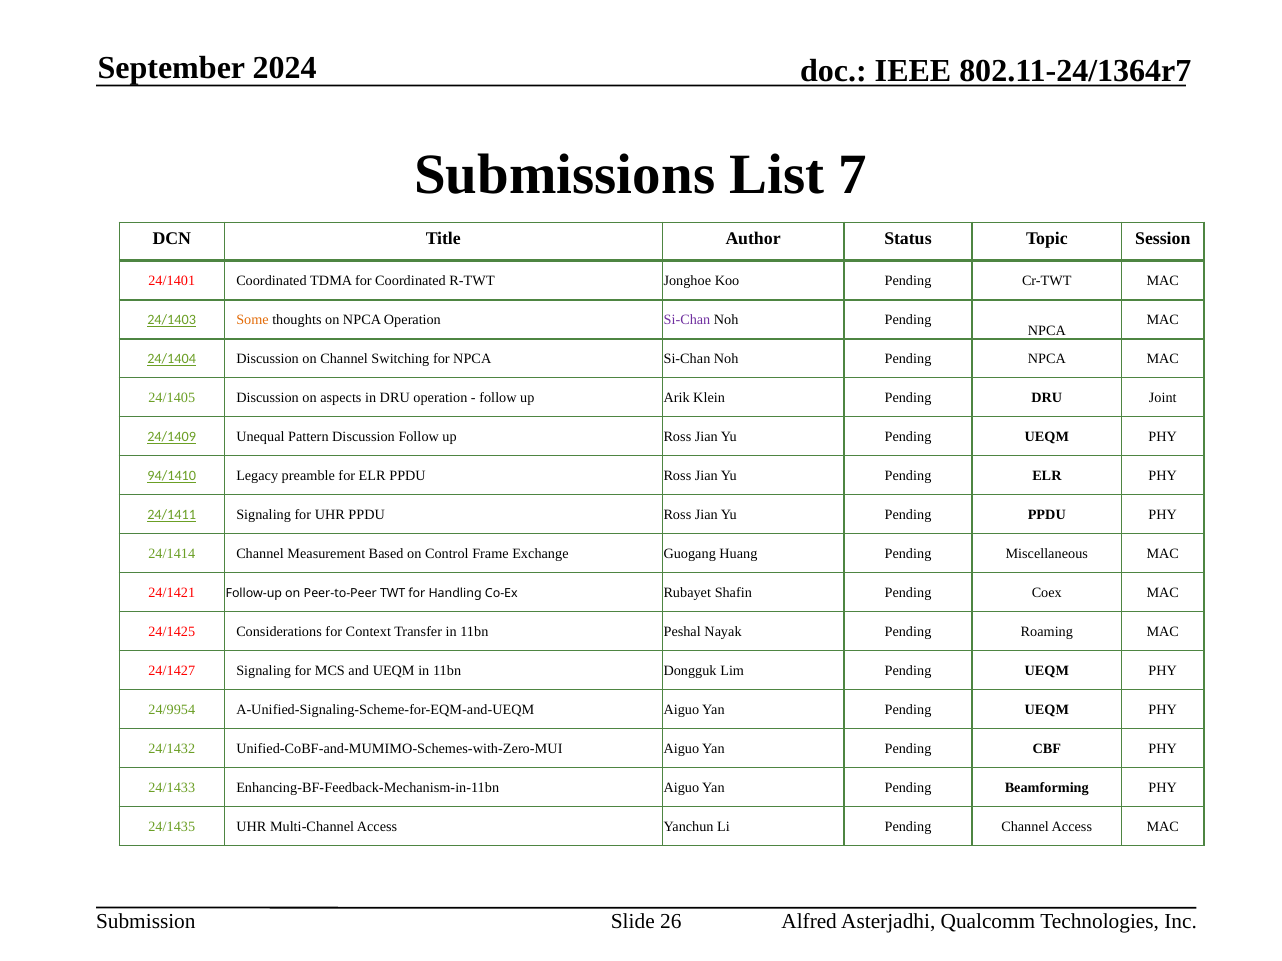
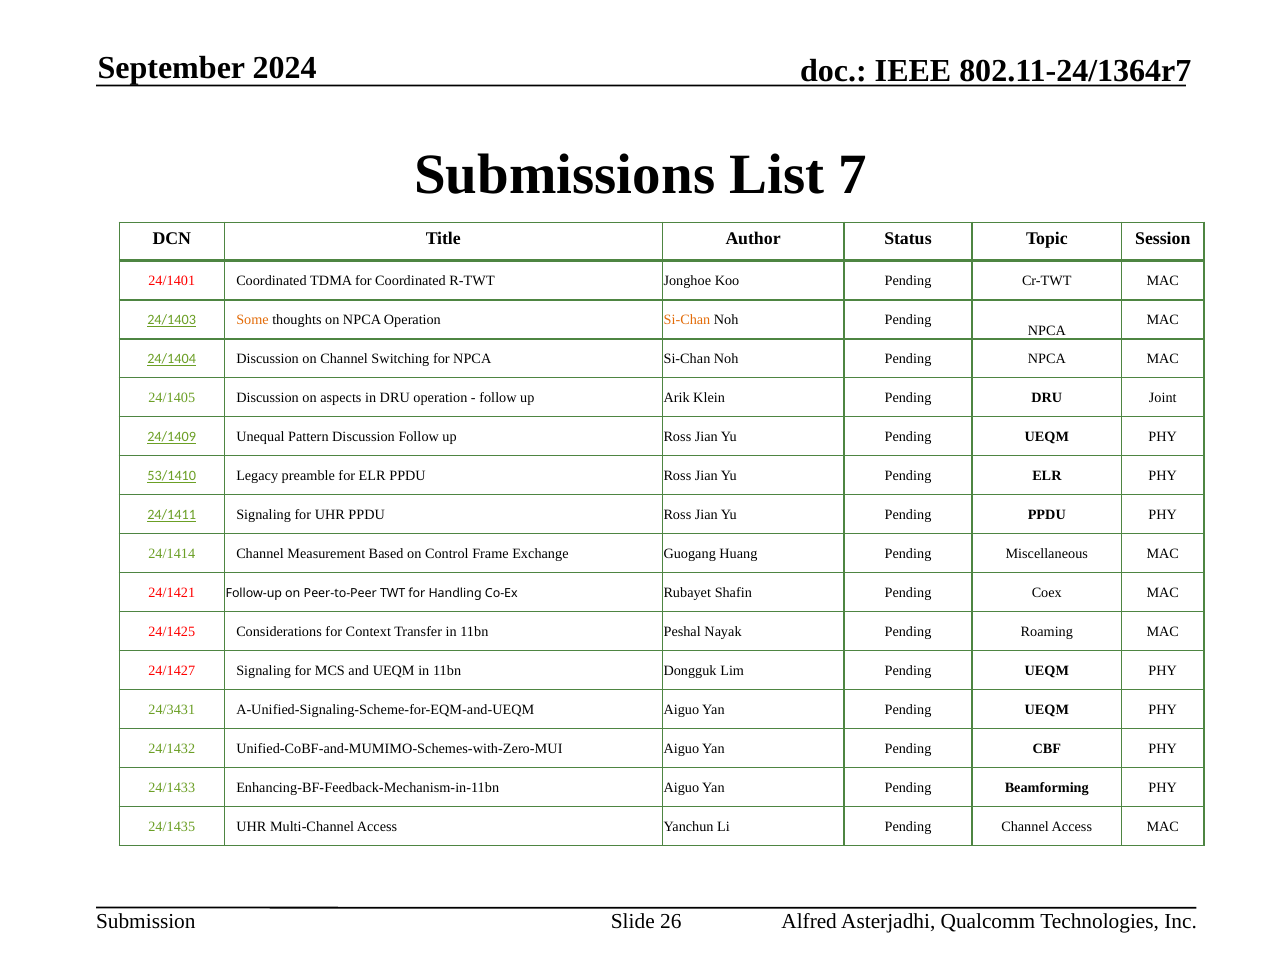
Si-Chan at (687, 320) colour: purple -> orange
94/1410: 94/1410 -> 53/1410
24/9954: 24/9954 -> 24/3431
